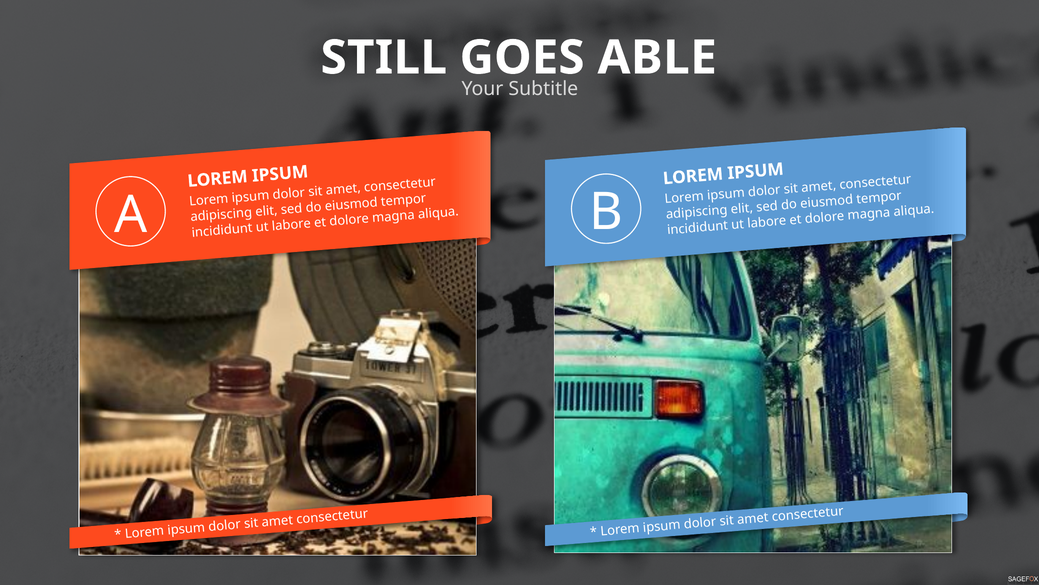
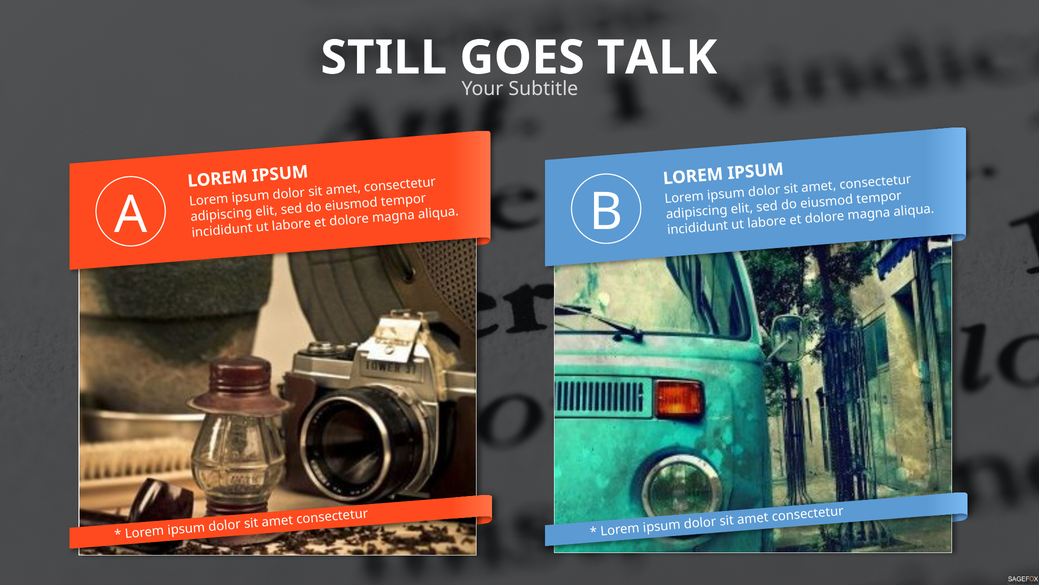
ABLE: ABLE -> TALK
